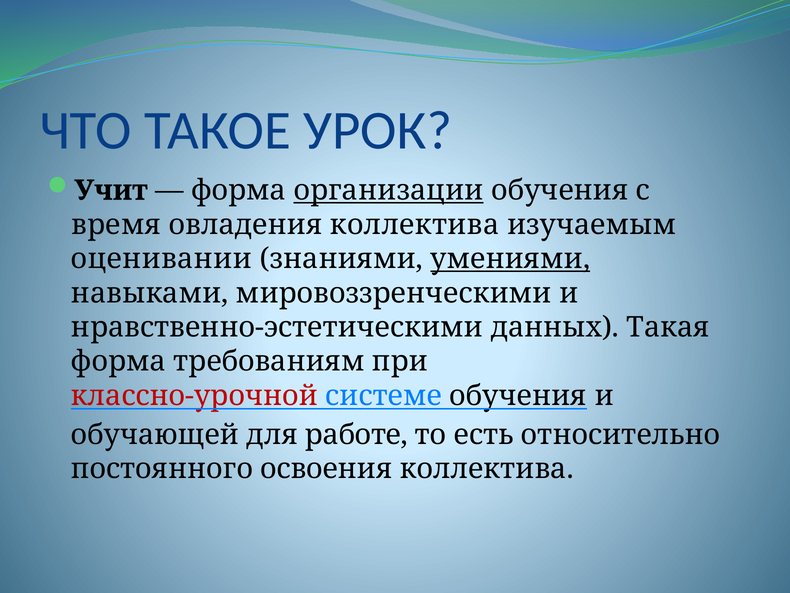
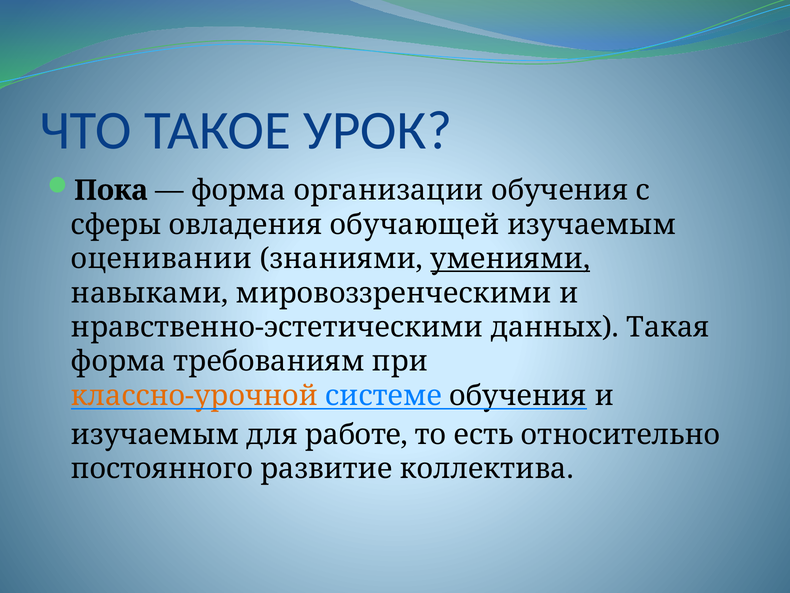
Учит: Учит -> Пока
организации underline: present -> none
время: время -> сферы
овладения коллектива: коллектива -> обучающей
классно-урочной colour: red -> orange
обучающей at (155, 434): обучающей -> изучаемым
освоения: освоения -> развитие
